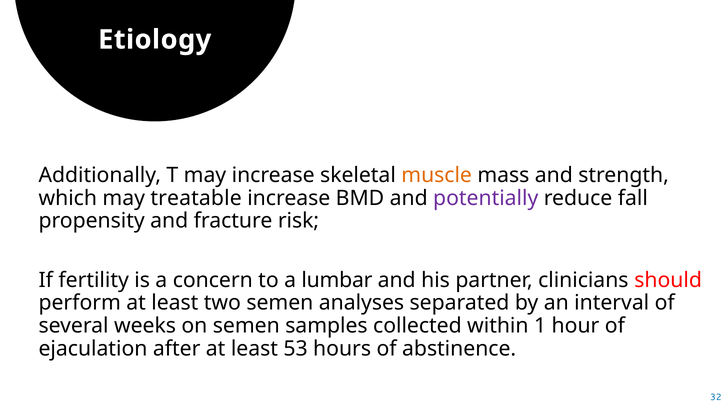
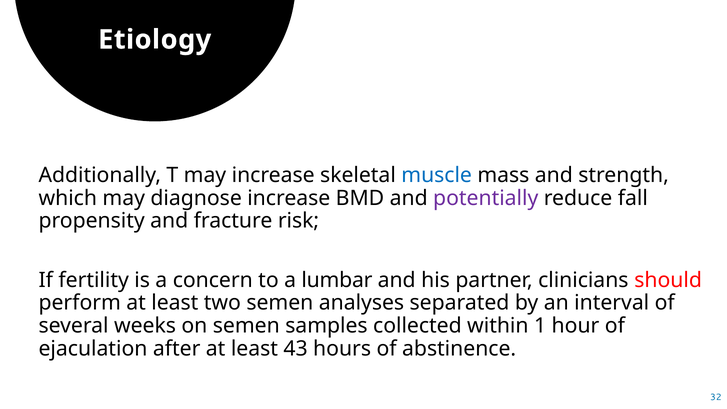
muscle colour: orange -> blue
treatable: treatable -> diagnose
53: 53 -> 43
